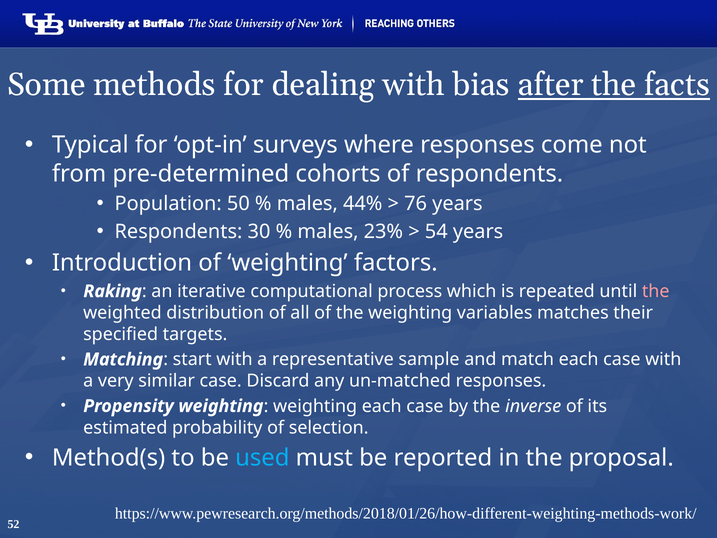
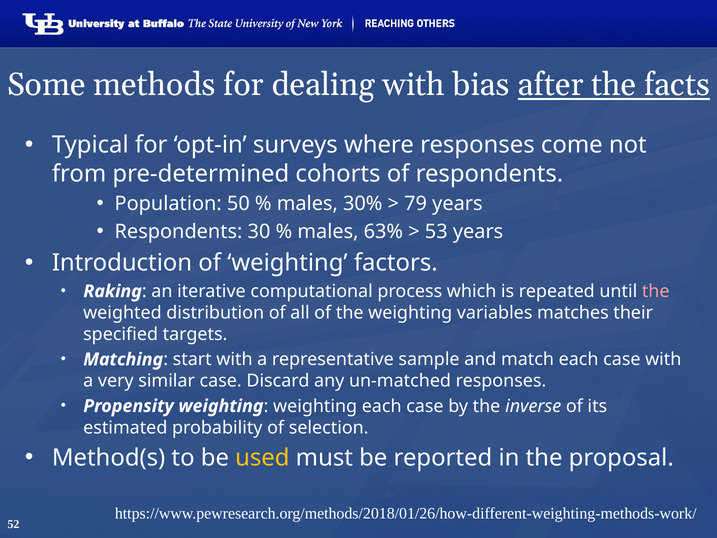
44%: 44% -> 30%
76: 76 -> 79
23%: 23% -> 63%
54: 54 -> 53
used colour: light blue -> yellow
